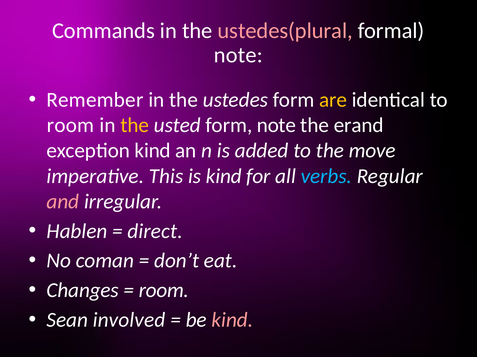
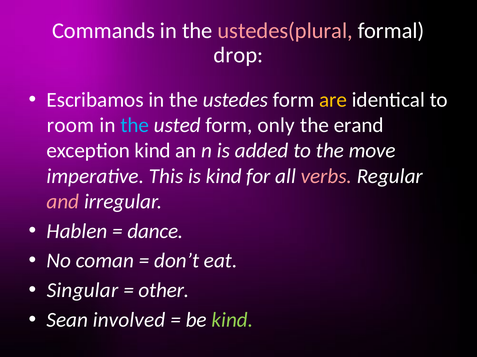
note at (238, 55): note -> drop
Remember: Remember -> Escribamos
the at (135, 126) colour: yellow -> light blue
form note: note -> only
verbs colour: light blue -> pink
direct: direct -> dance
Changes: Changes -> Singular
room at (164, 291): room -> other
kind at (232, 321) colour: pink -> light green
